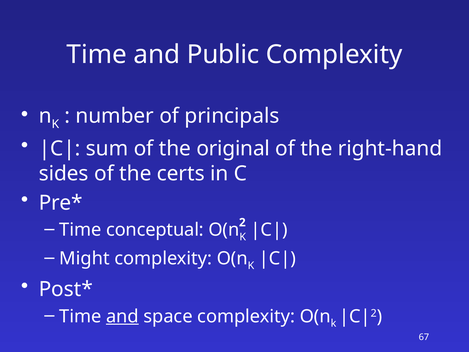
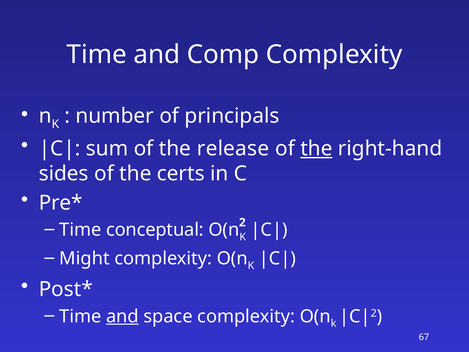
Public: Public -> Comp
original: original -> release
the at (316, 149) underline: none -> present
